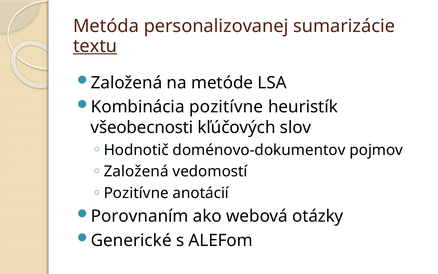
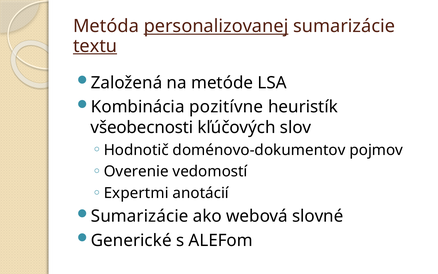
personalizovanej underline: none -> present
Založená at (136, 171): Založená -> Overenie
Pozitívne at (136, 193): Pozitívne -> Expertmi
Porovnaním at (140, 216): Porovnaním -> Sumarizácie
otázky: otázky -> slovné
